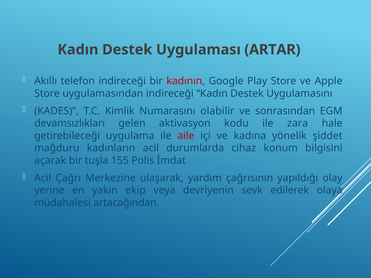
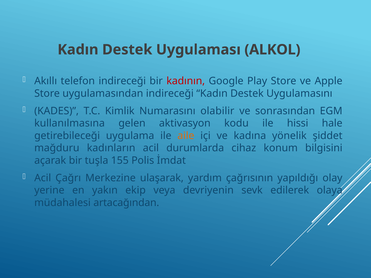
ARTAR: ARTAR -> ALKOL
devamsızlıkları: devamsızlıkları -> kullanılmasına
zara: zara -> hissi
aile colour: red -> orange
